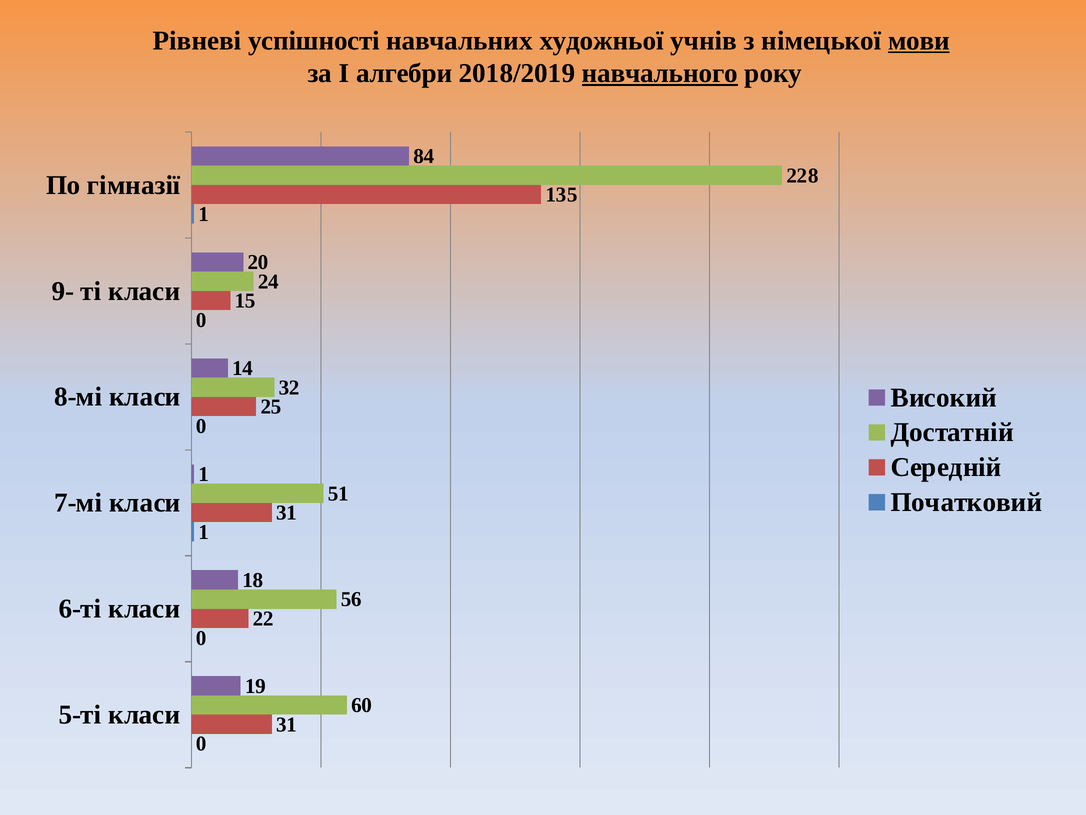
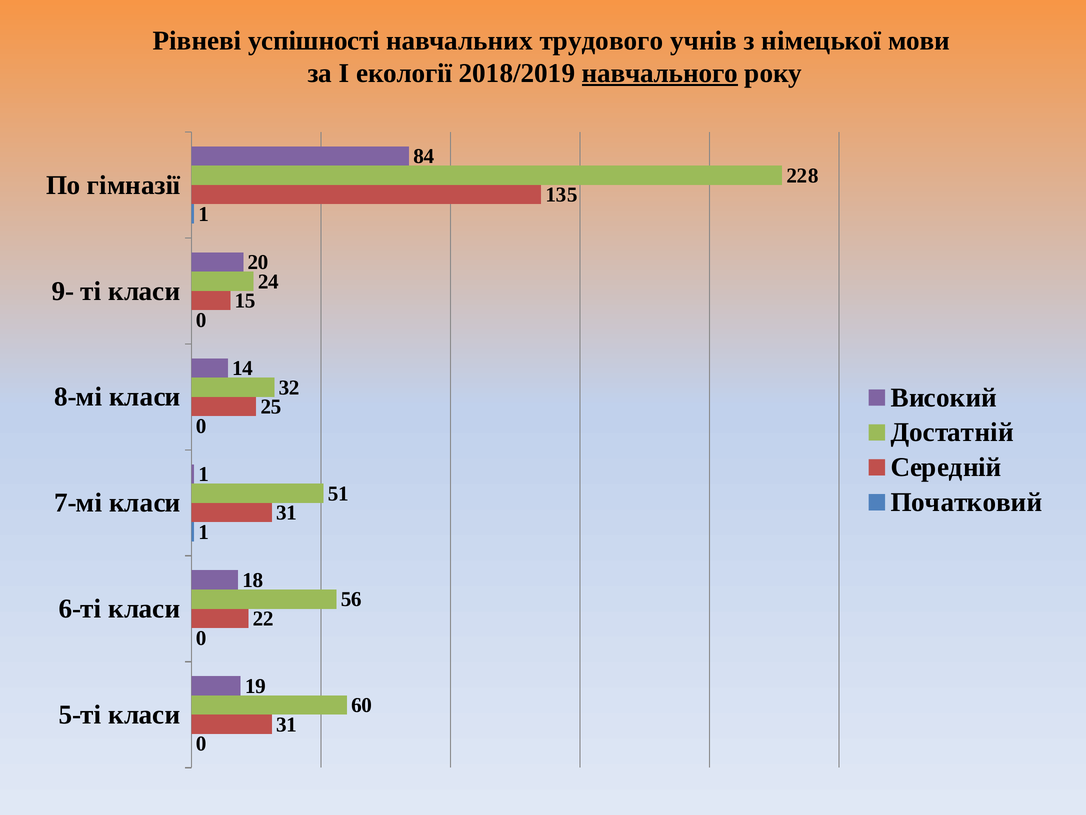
художньої: художньої -> трудового
мови underline: present -> none
алгебри: алгебри -> екології
